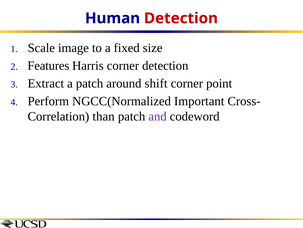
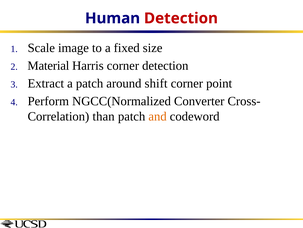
Features: Features -> Material
Important: Important -> Converter
and colour: purple -> orange
